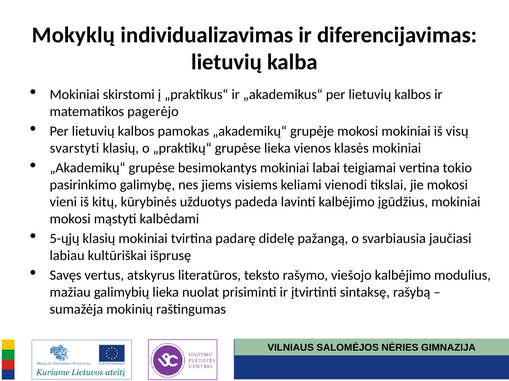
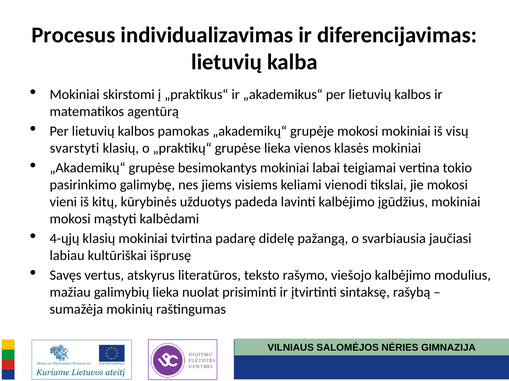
Mokyklų: Mokyklų -> Procesus
pagerėjo: pagerėjo -> agentūrą
5-ųjų: 5-ųjų -> 4-ųjų
